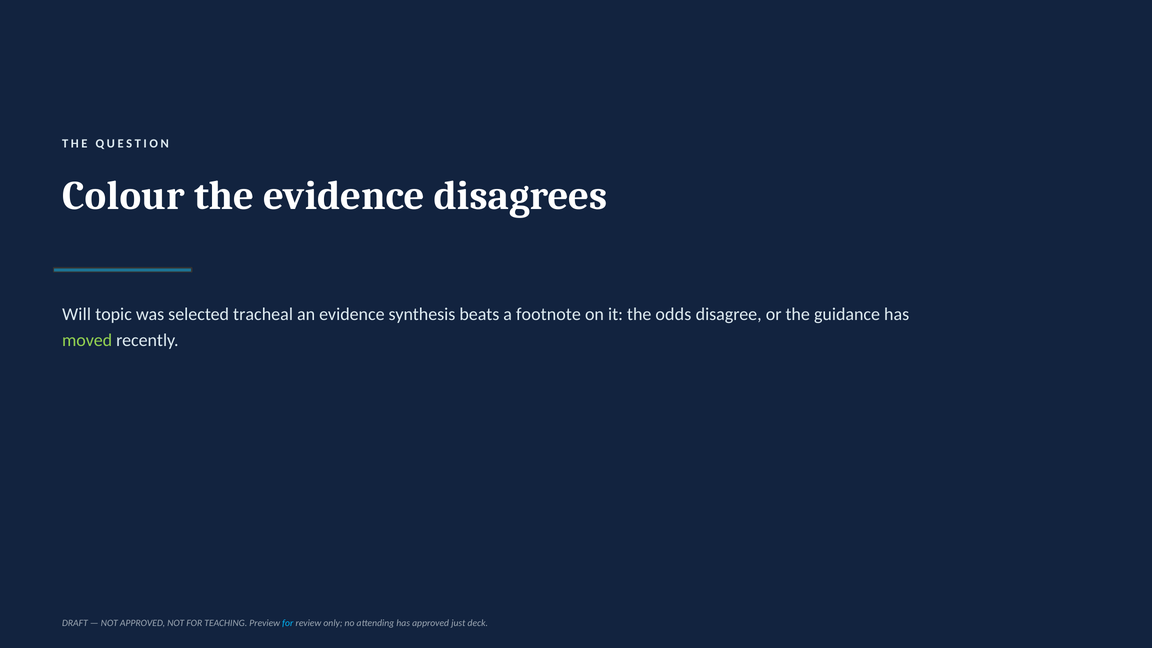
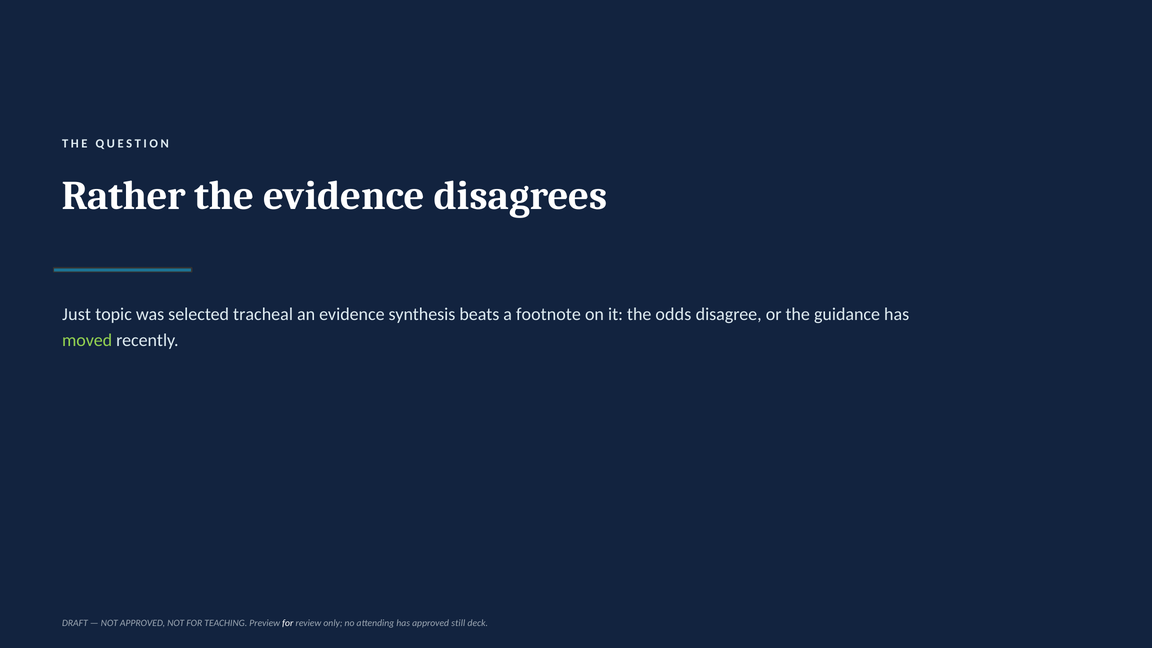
Colour: Colour -> Rather
Will: Will -> Just
for at (288, 623) colour: light blue -> white
just: just -> still
